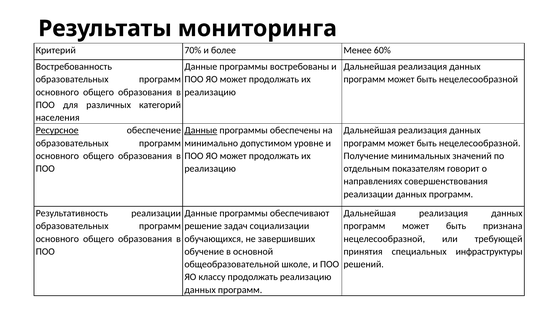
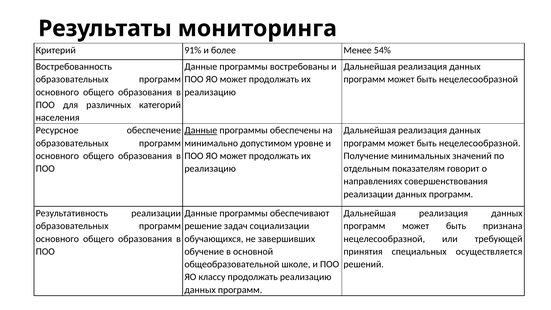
70%: 70% -> 91%
60%: 60% -> 54%
Ресурсное underline: present -> none
инфраструктуры: инфраструктуры -> осуществляется
